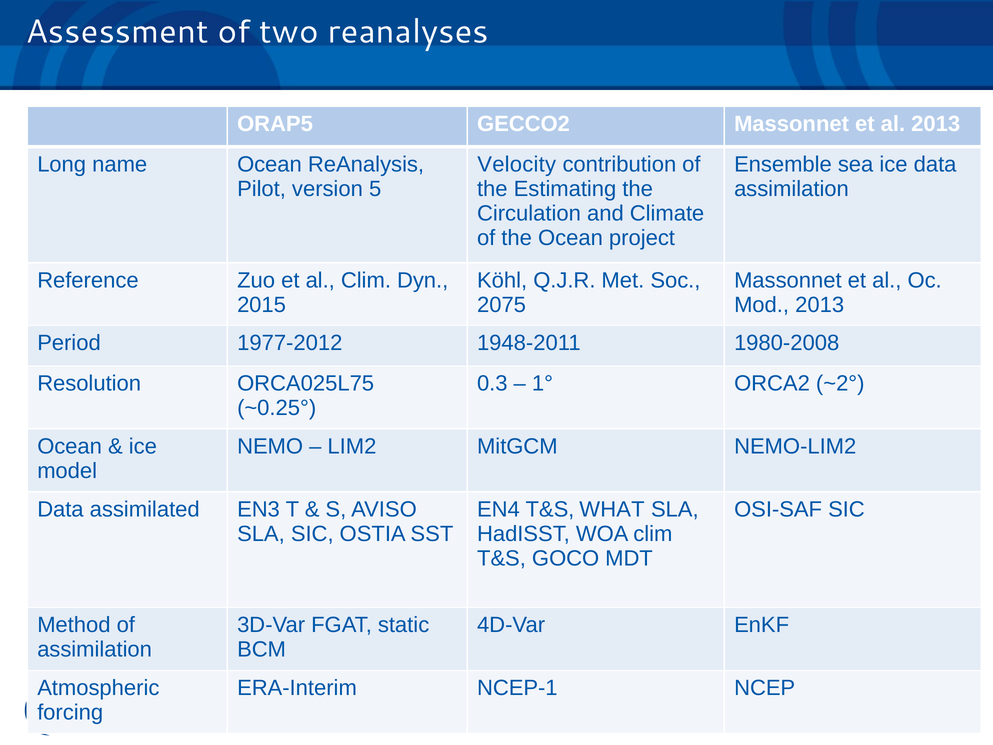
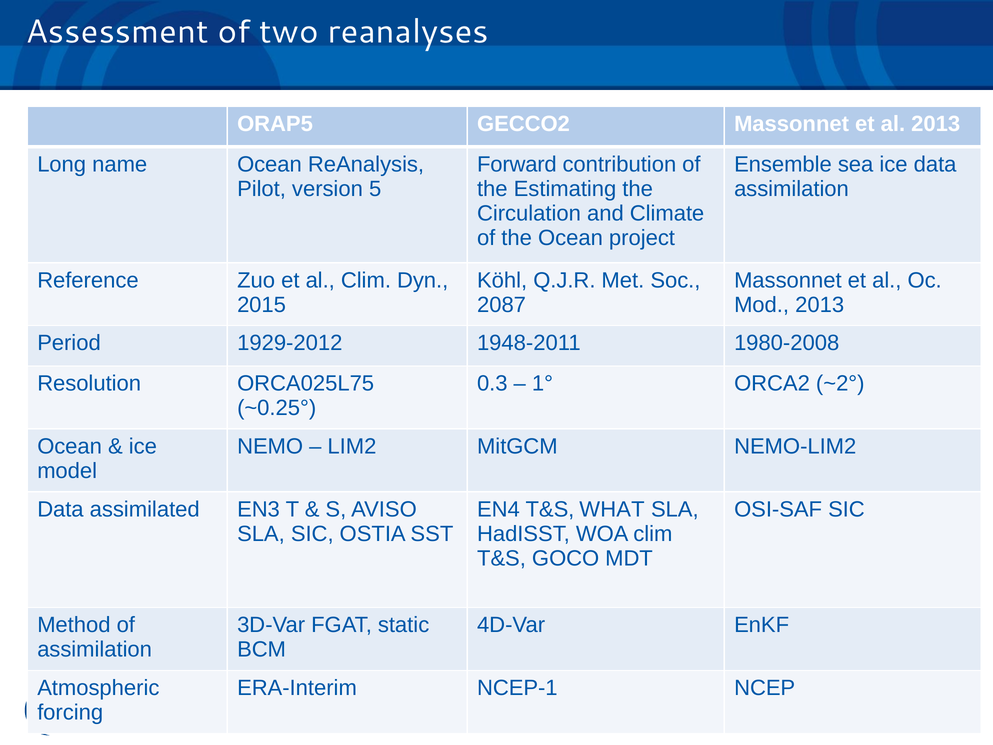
Velocity: Velocity -> Forward
2075: 2075 -> 2087
1977-2012: 1977-2012 -> 1929-2012
